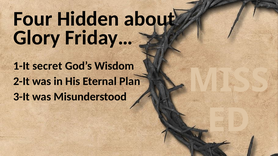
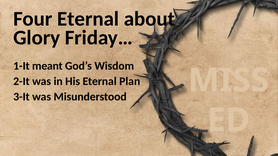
Four Hidden: Hidden -> Eternal
secret: secret -> meant
